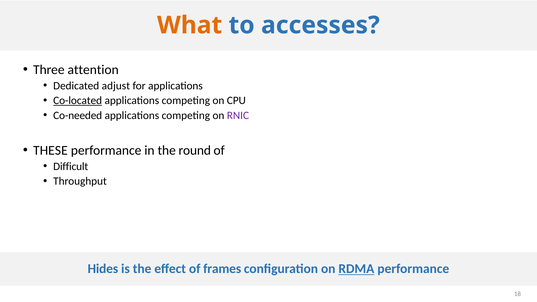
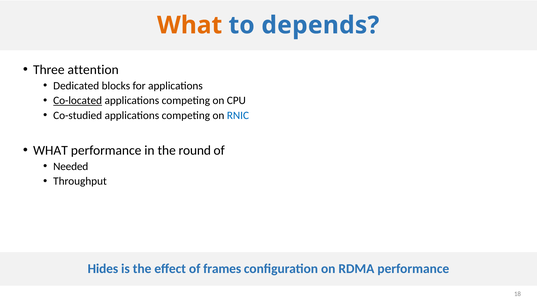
accesses: accesses -> depends
adjust: adjust -> blocks
Co-needed: Co-needed -> Co-studied
RNIC colour: purple -> blue
THESE at (50, 150): THESE -> WHAT
Difficult: Difficult -> Needed
RDMA underline: present -> none
